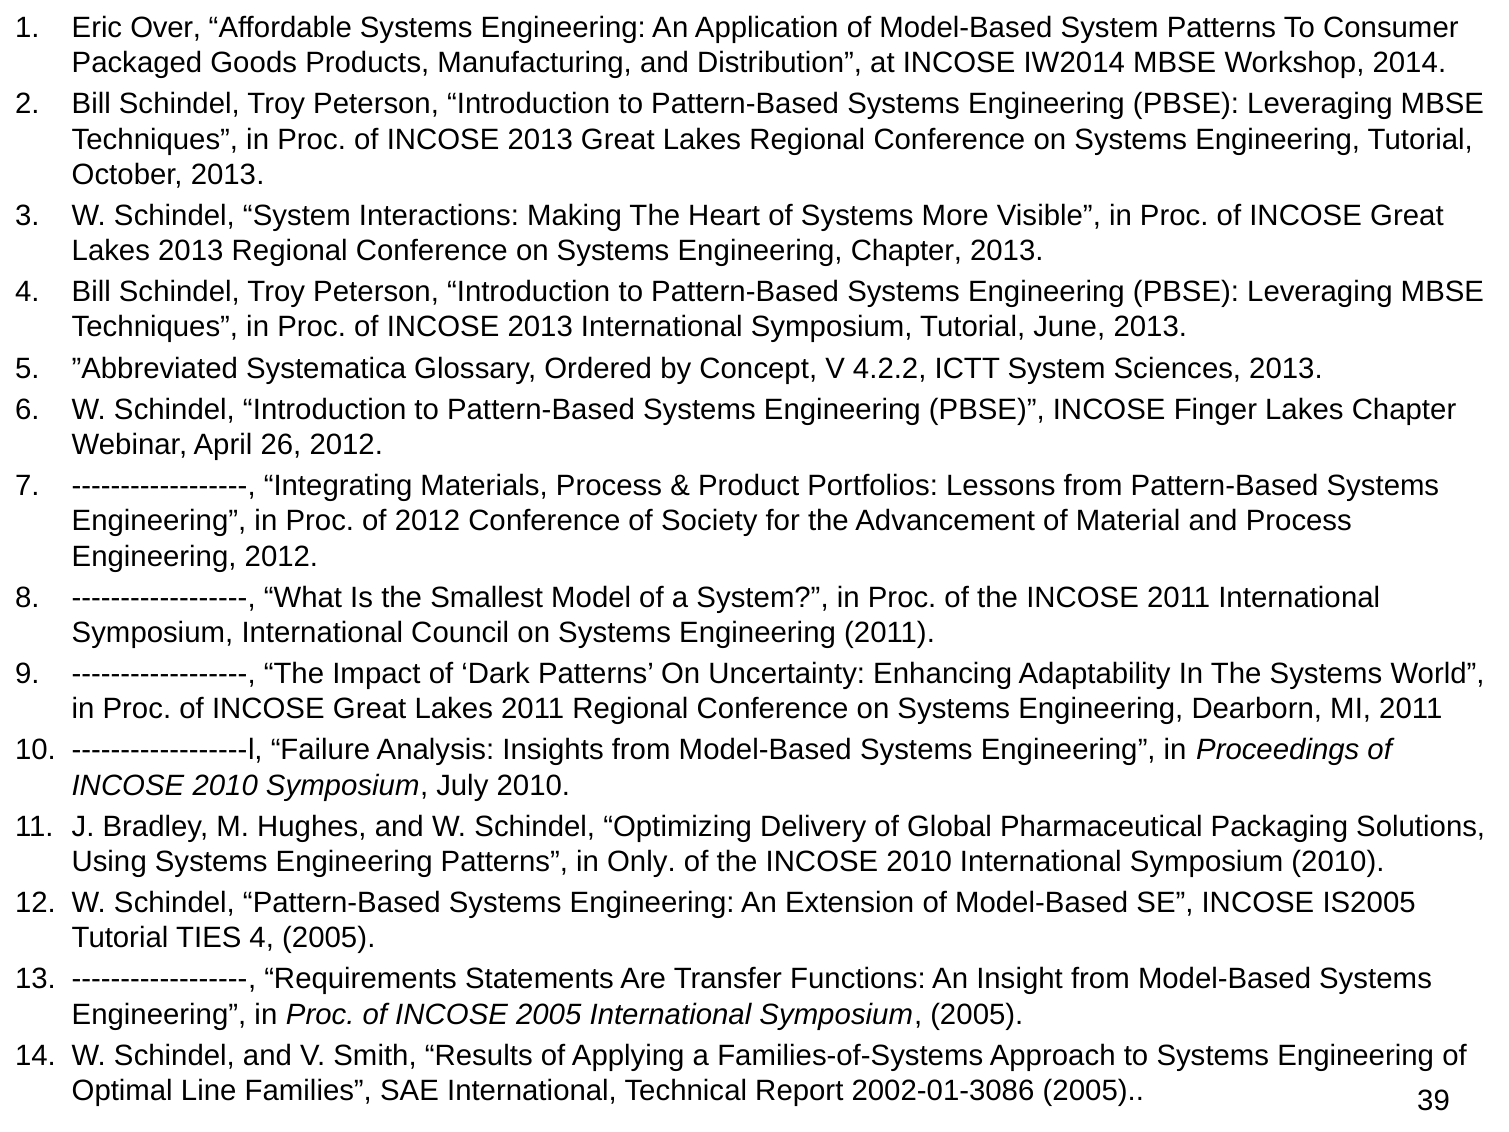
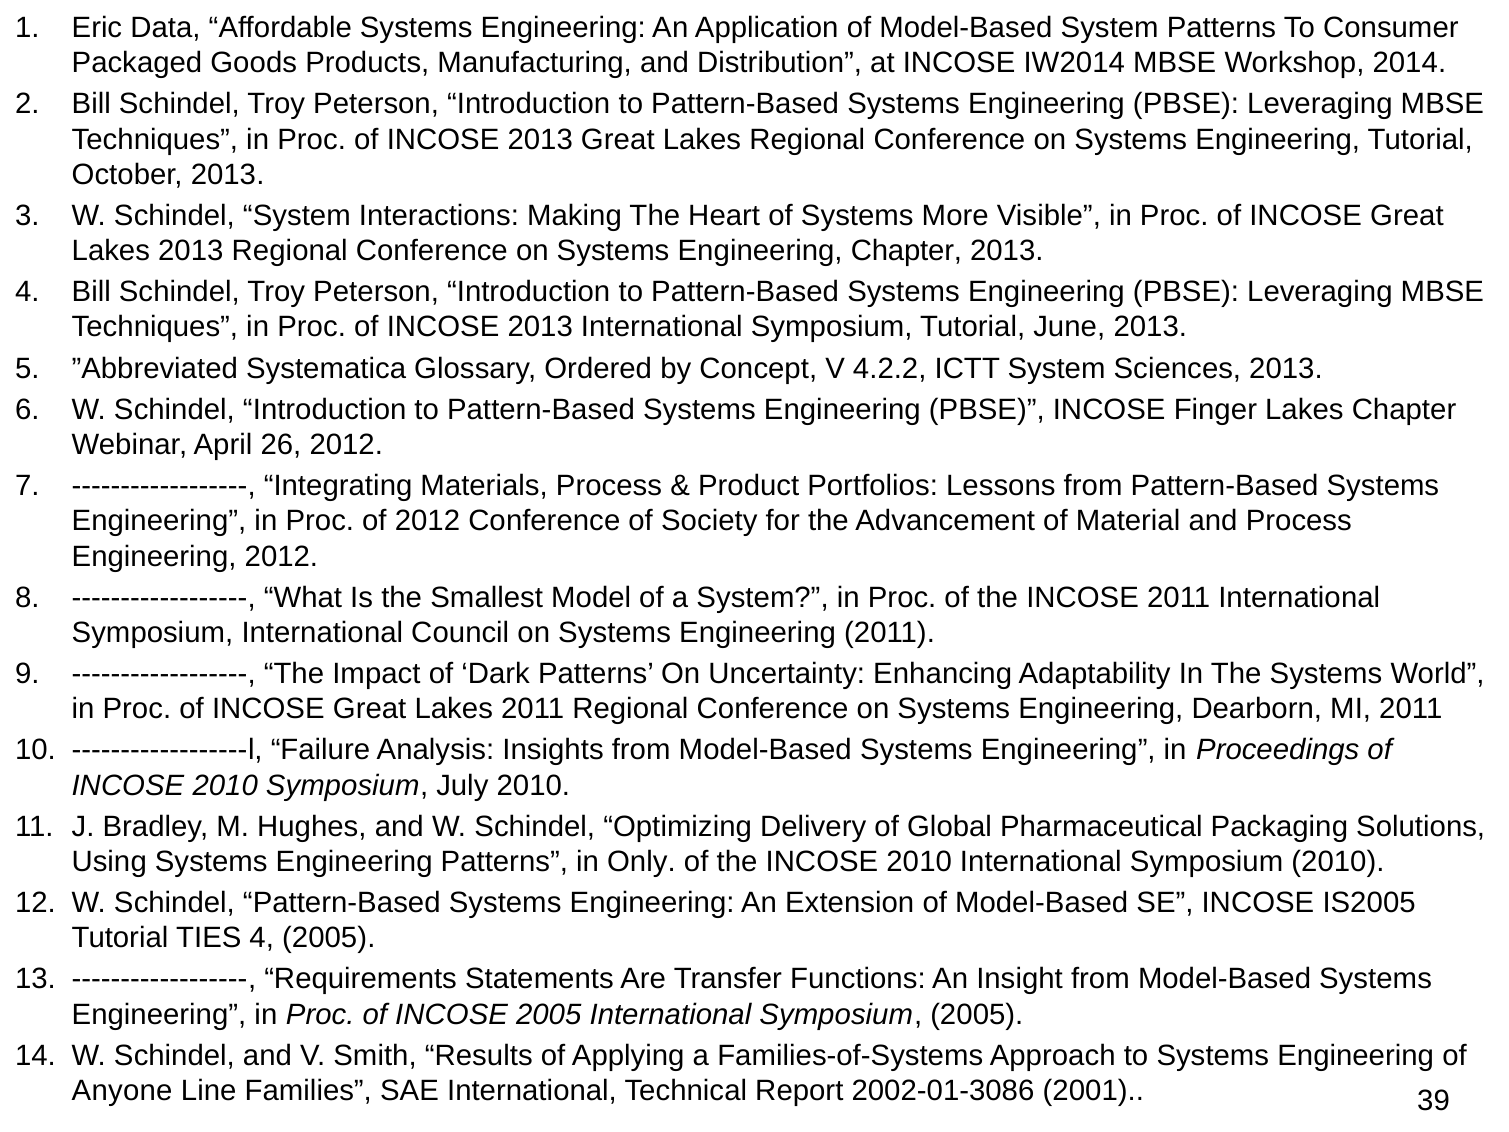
Over: Over -> Data
Optimal: Optimal -> Anyone
2002-01-3086 2005: 2005 -> 2001
